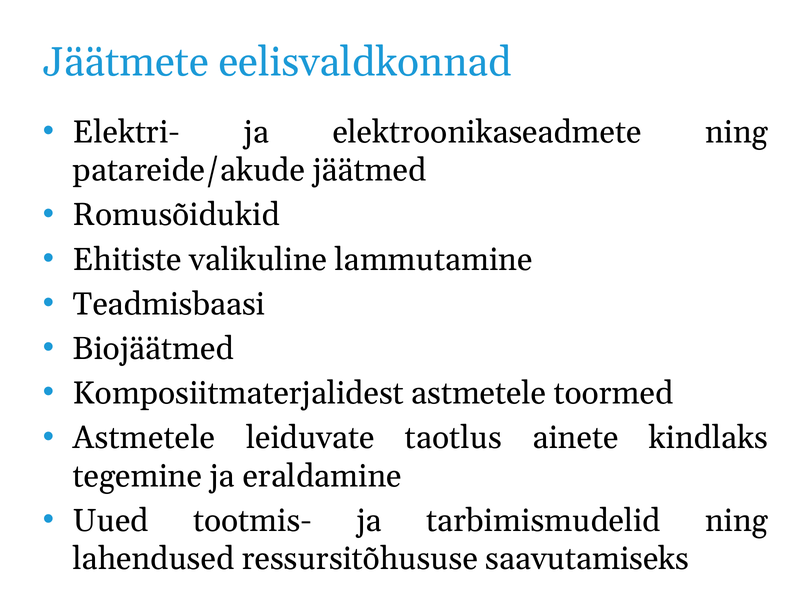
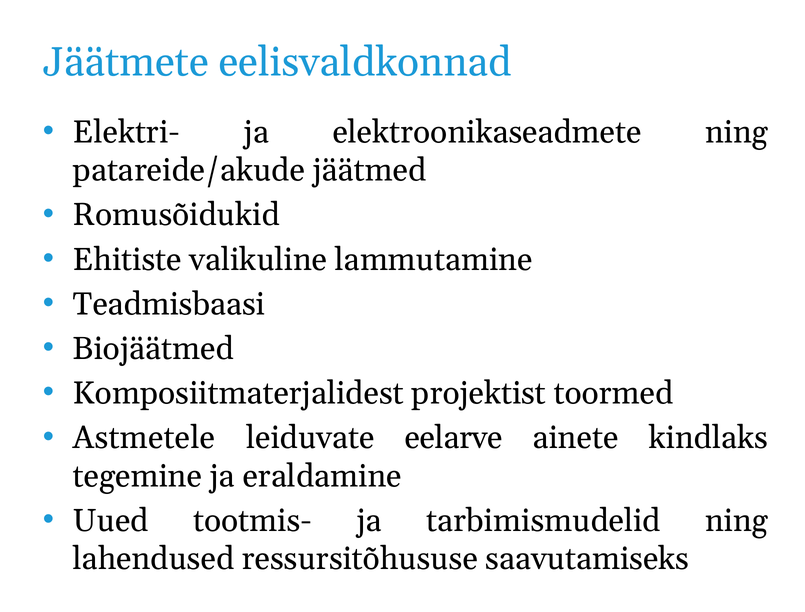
Komposiitmaterjalidest astmetele: astmetele -> projektist
taotlus: taotlus -> eelarve
